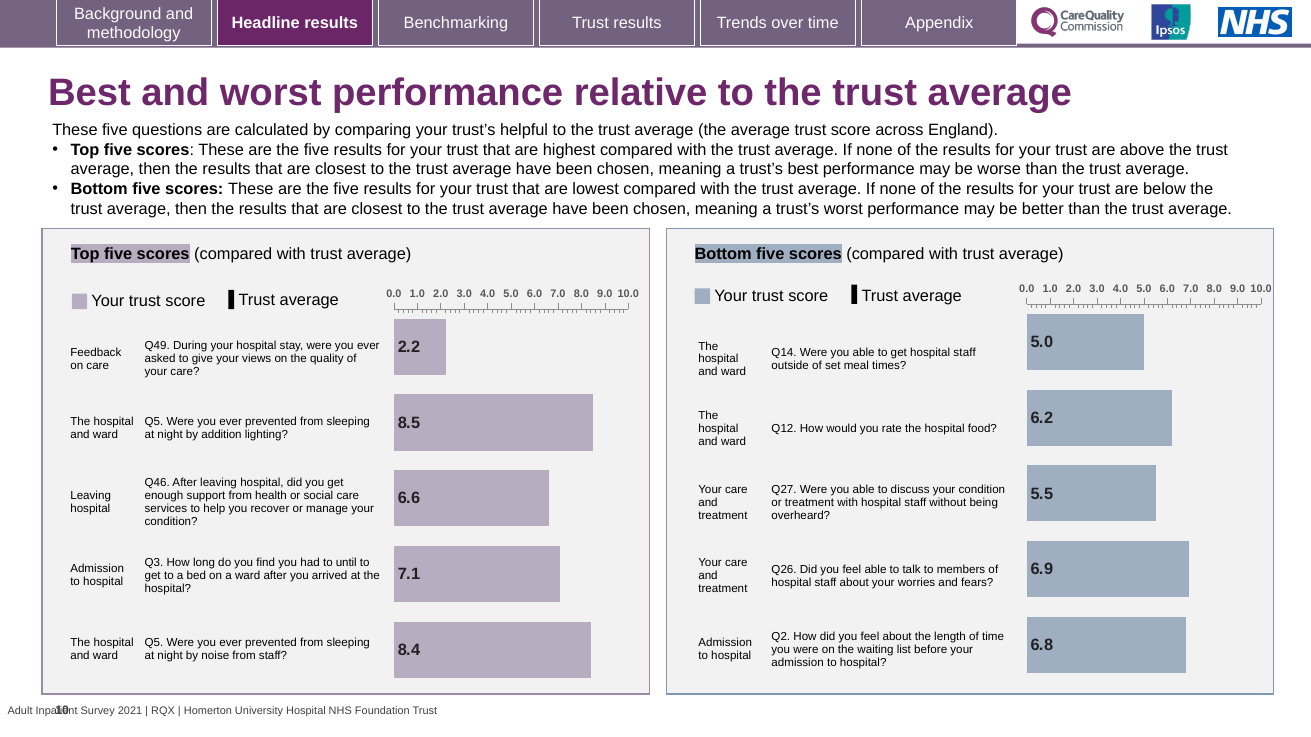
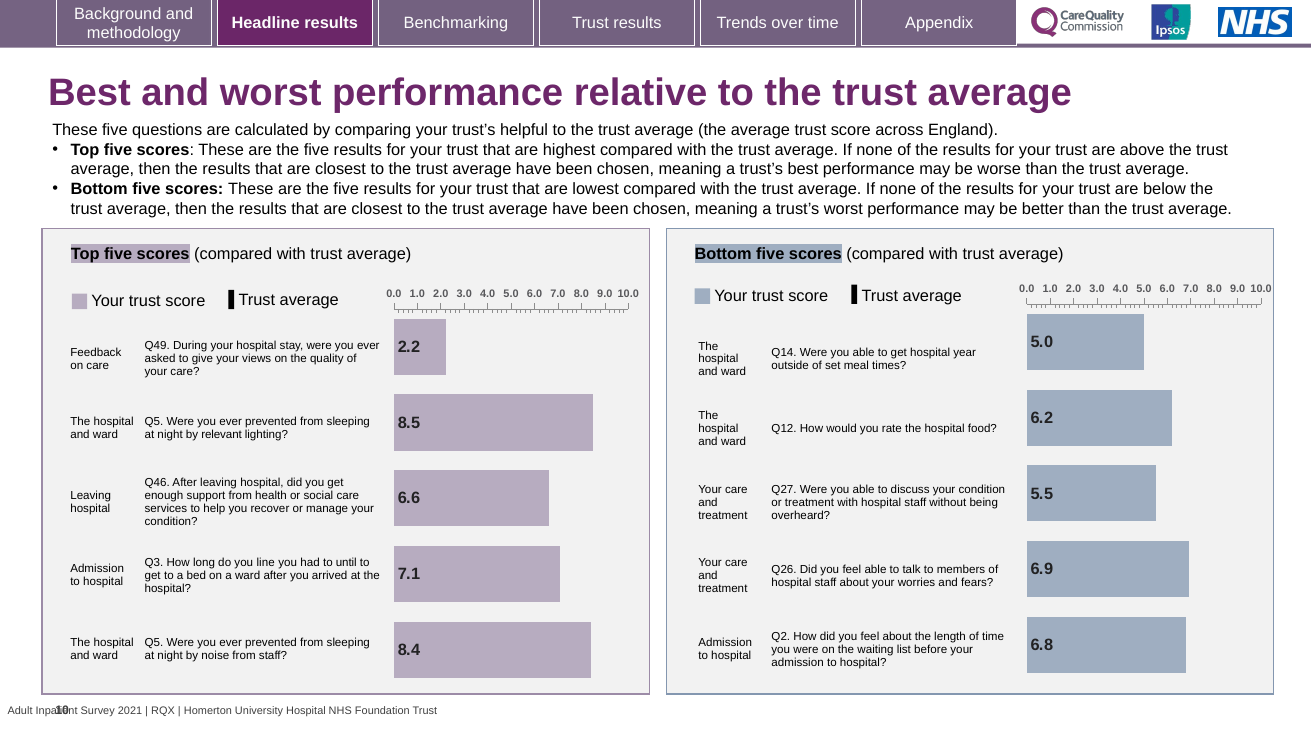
get hospital staff: staff -> year
addition: addition -> relevant
find: find -> line
